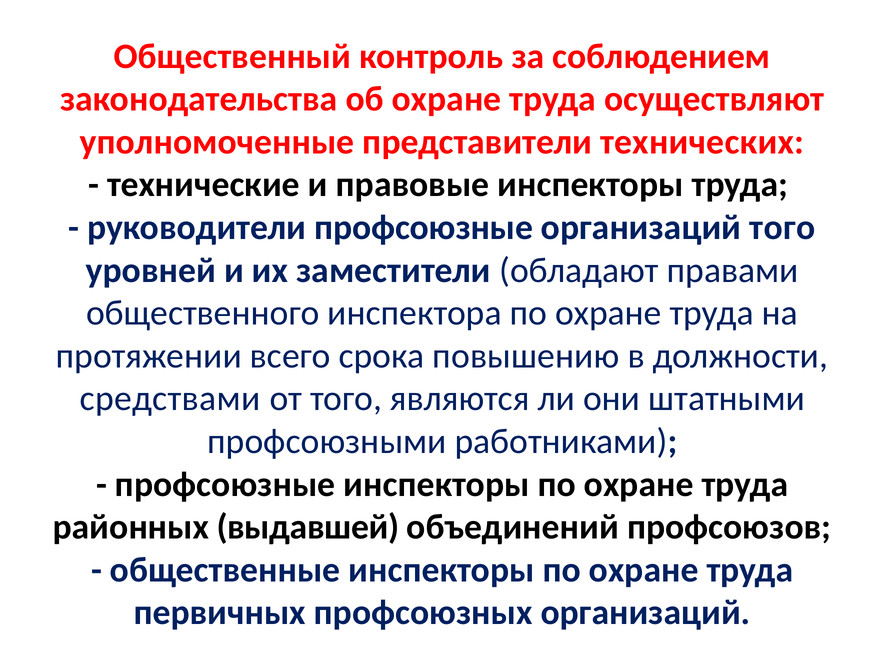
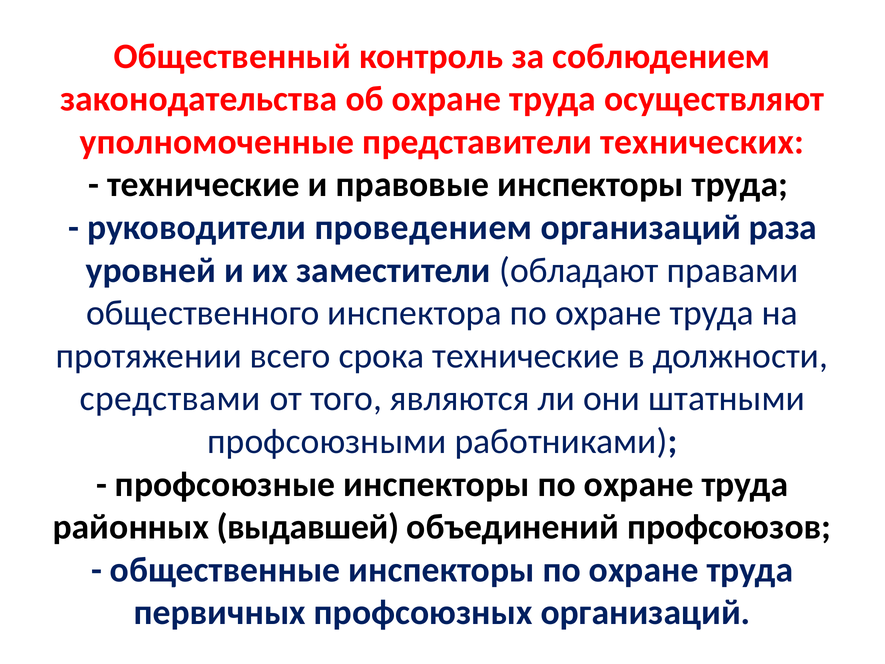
руководители профсоюзные: профсоюзные -> проведением
организаций того: того -> раза
срока повышению: повышению -> технические
